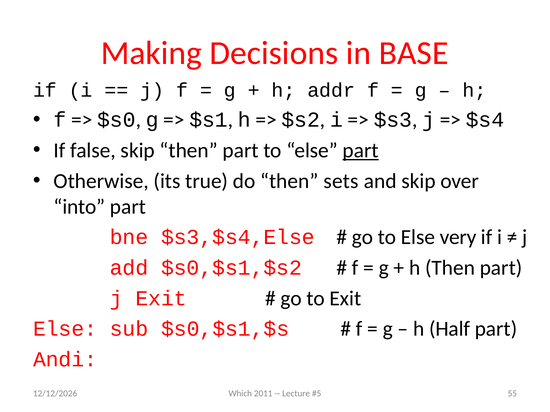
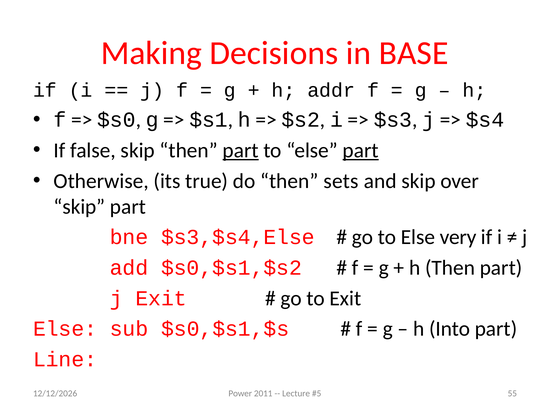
part at (241, 151) underline: none -> present
into at (79, 207): into -> skip
Half: Half -> Into
Andi: Andi -> Line
Which: Which -> Power
